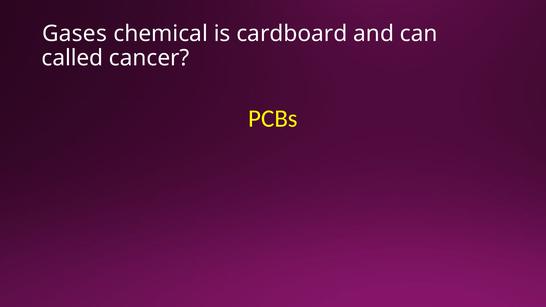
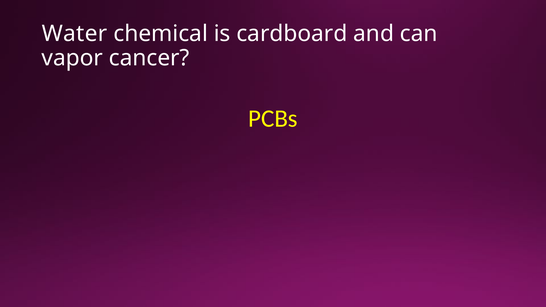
Gases: Gases -> Water
called: called -> vapor
